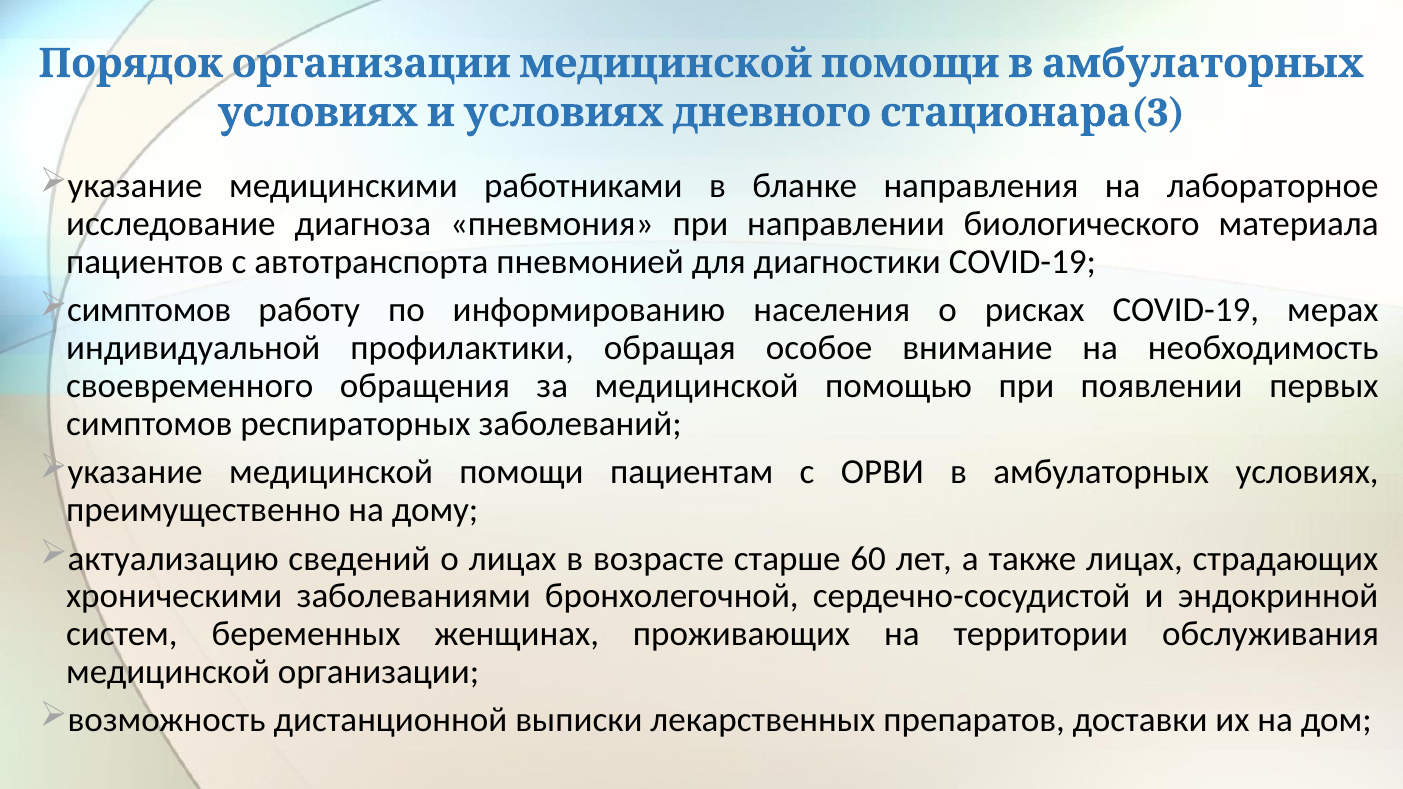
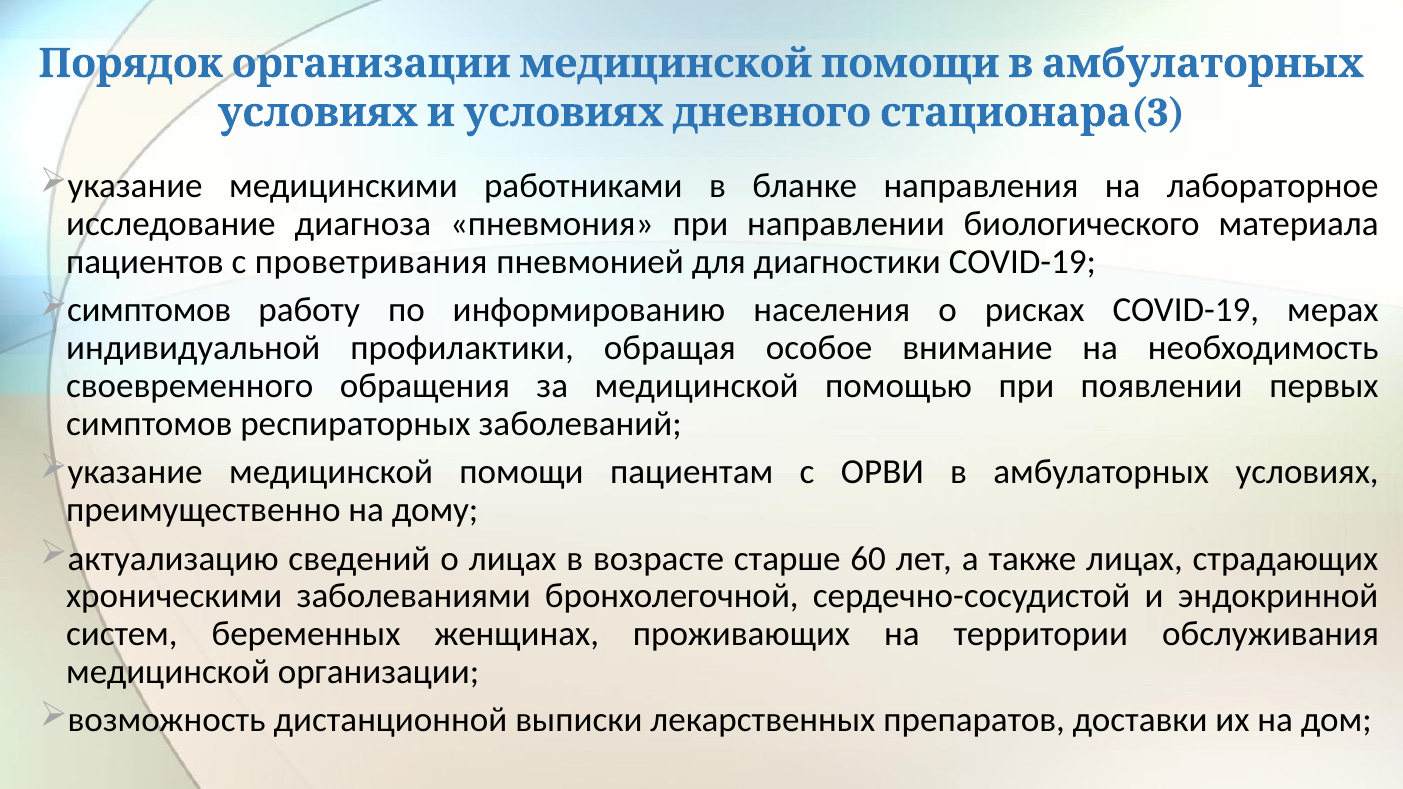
автотранспорта: автотранспорта -> проветривания
